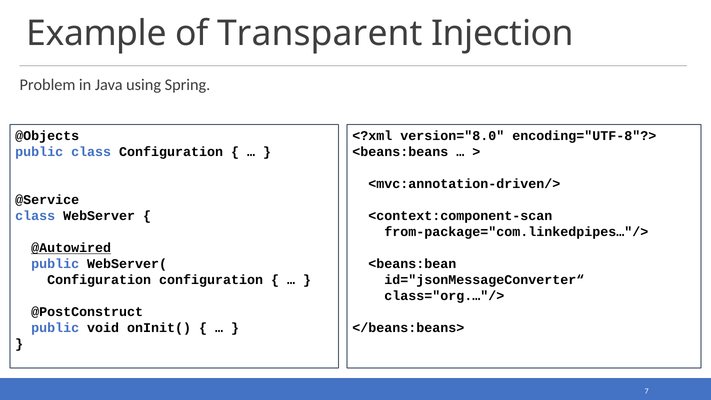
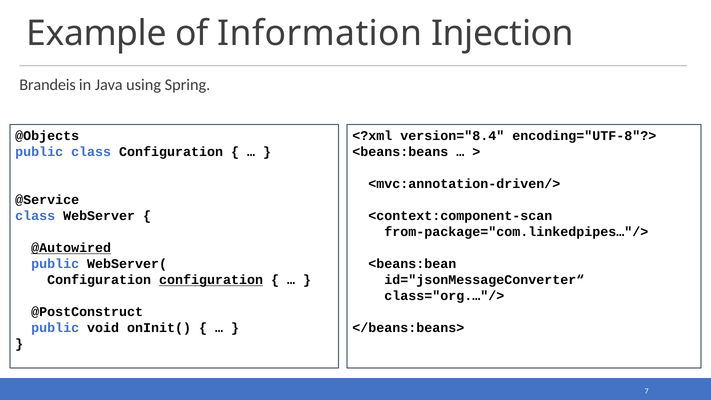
Transparent: Transparent -> Information
Problem: Problem -> Brandeis
version="8.0: version="8.0 -> version="8.4
configuration at (211, 280) underline: none -> present
